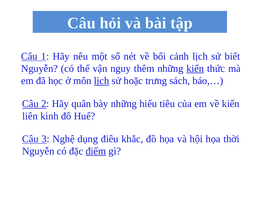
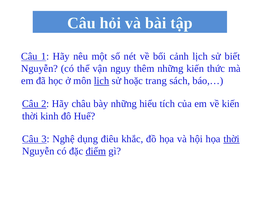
kiến at (195, 68) underline: present -> none
trưng: trưng -> trang
quân: quân -> châu
tiêu: tiêu -> tích
liên at (30, 116): liên -> thời
thời at (231, 139) underline: none -> present
